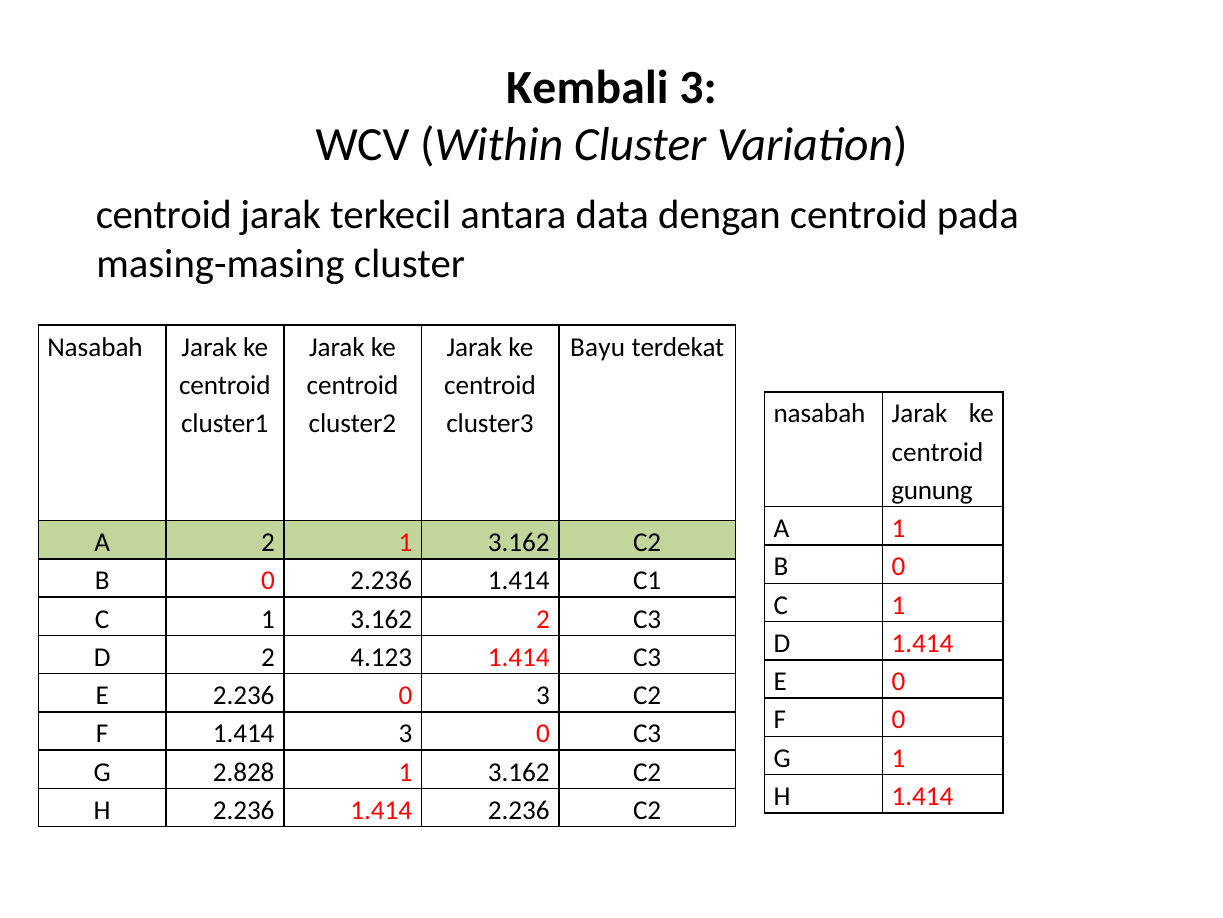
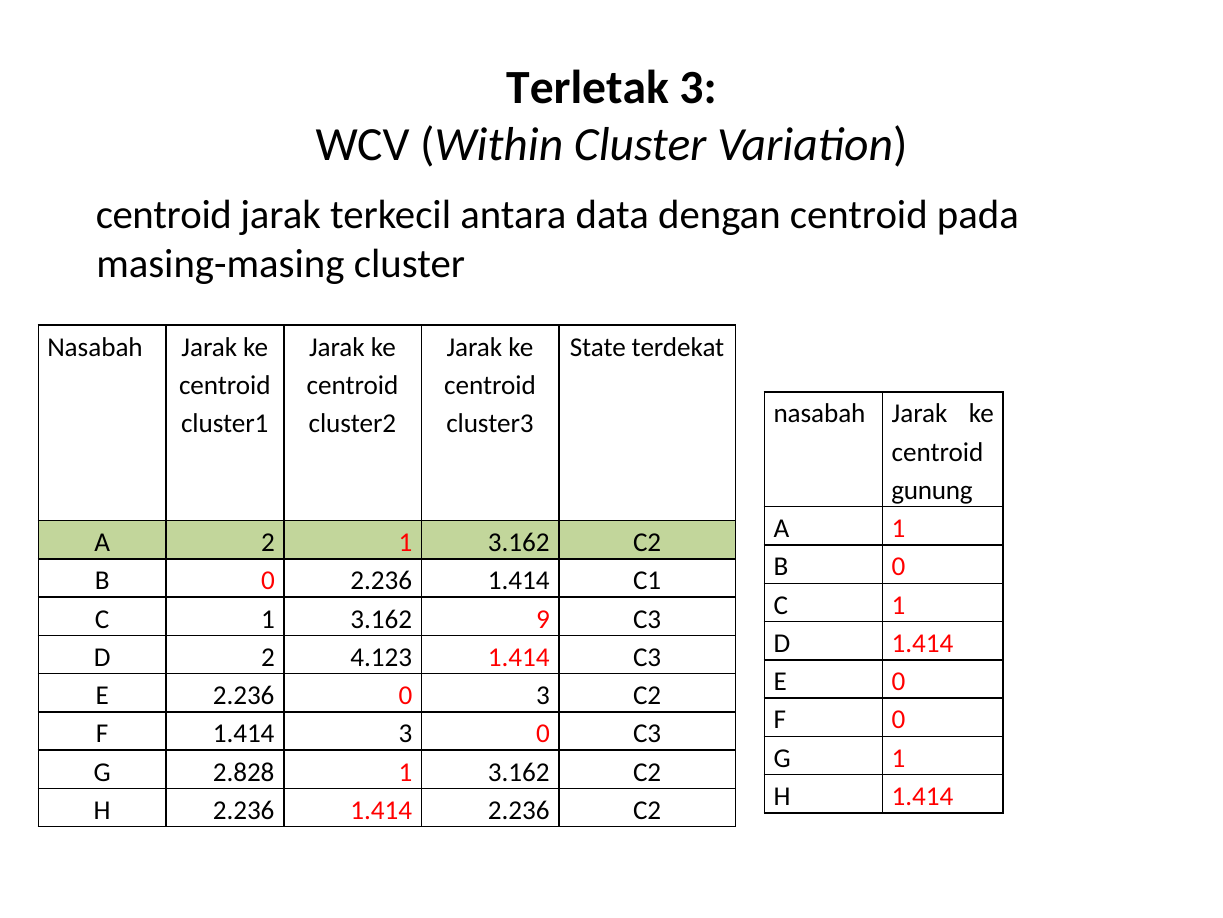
Kembali: Kembali -> Terletak
Bayu: Bayu -> State
3.162 2: 2 -> 9
